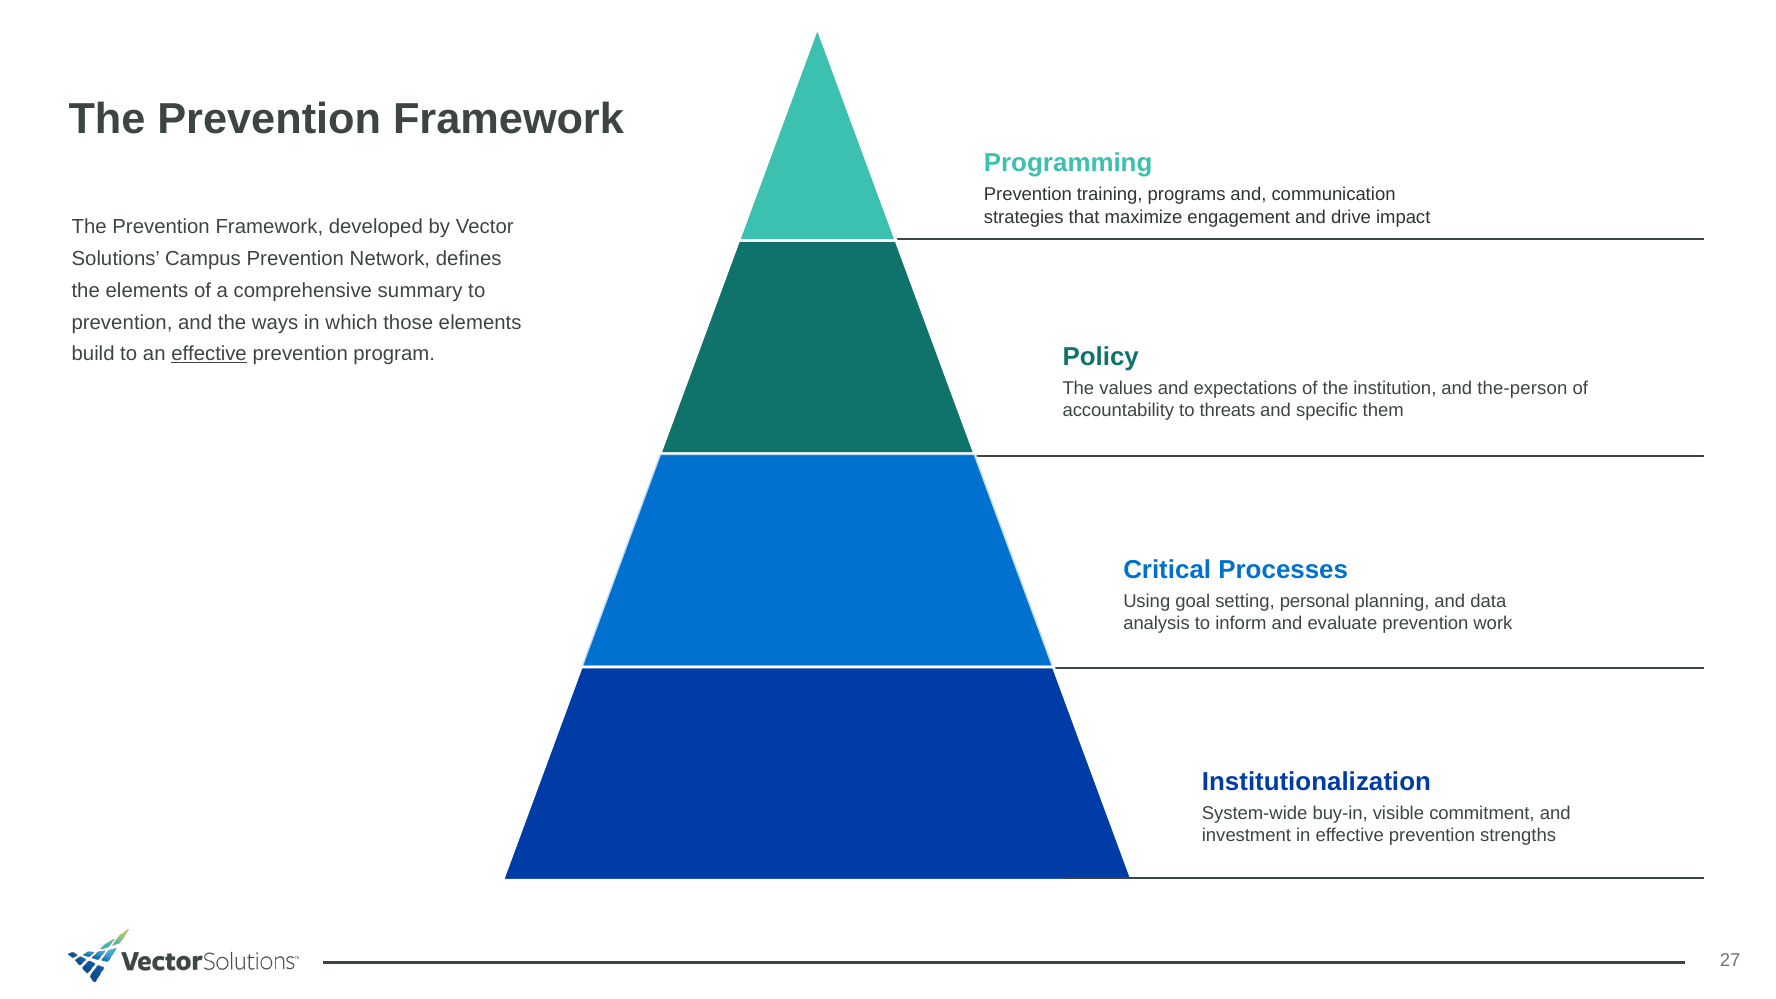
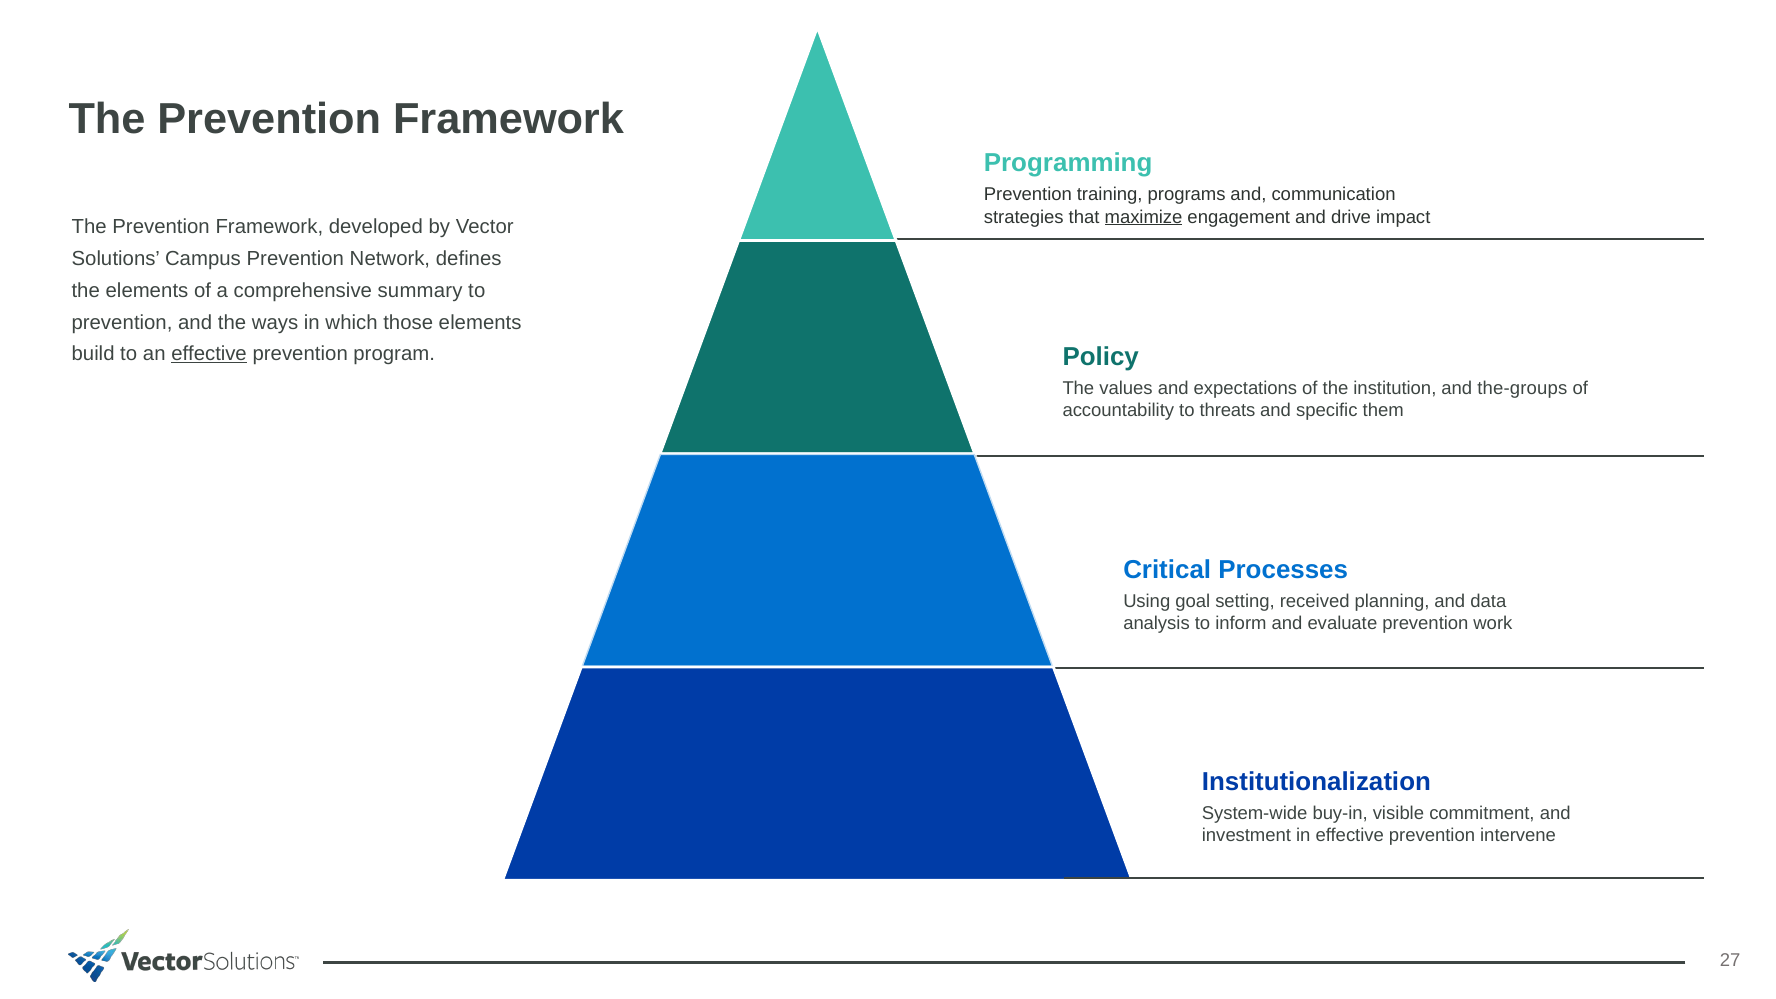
maximize underline: none -> present
the-person: the-person -> the-groups
personal: personal -> received
strengths: strengths -> intervene
